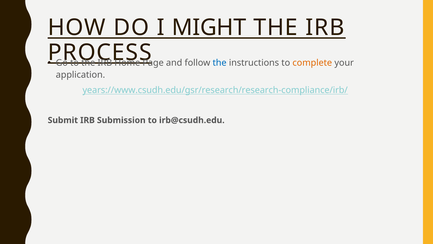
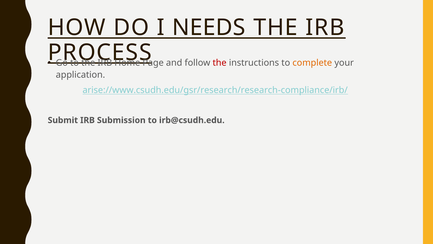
MIGHT: MIGHT -> NEEDS
the at (220, 63) colour: blue -> red
years://www.csudh.edu/gsr/research/research-compliance/irb/: years://www.csudh.edu/gsr/research/research-compliance/irb/ -> arise://www.csudh.edu/gsr/research/research-compliance/irb/
